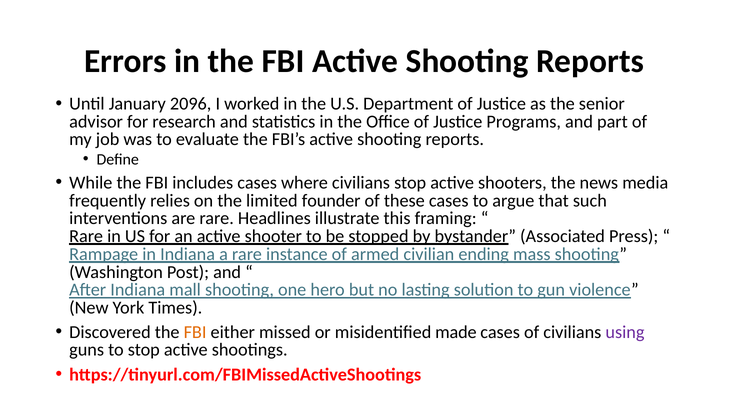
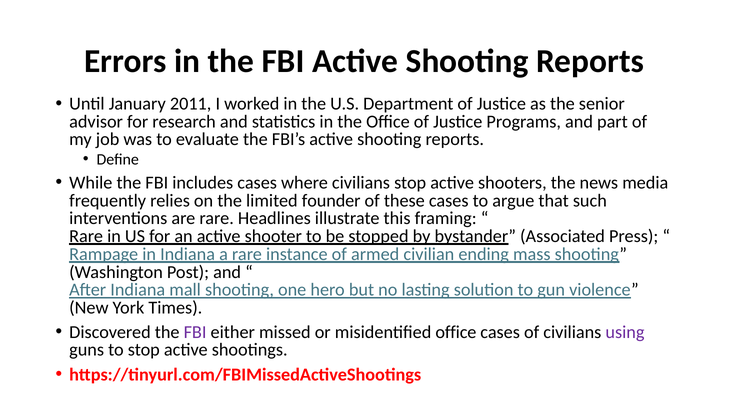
2096: 2096 -> 2011
FBI at (195, 332) colour: orange -> purple
misidentified made: made -> office
